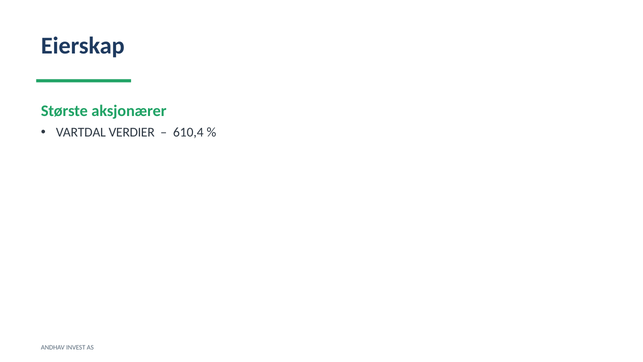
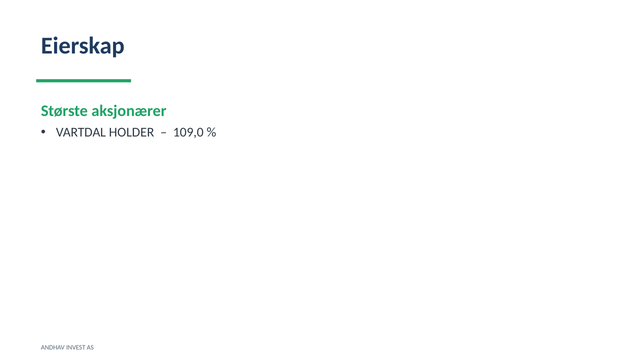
VERDIER: VERDIER -> HOLDER
610,4: 610,4 -> 109,0
